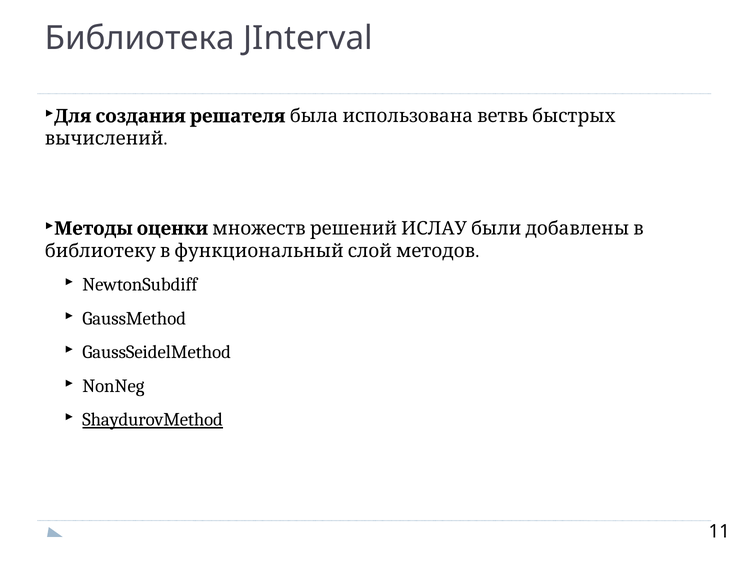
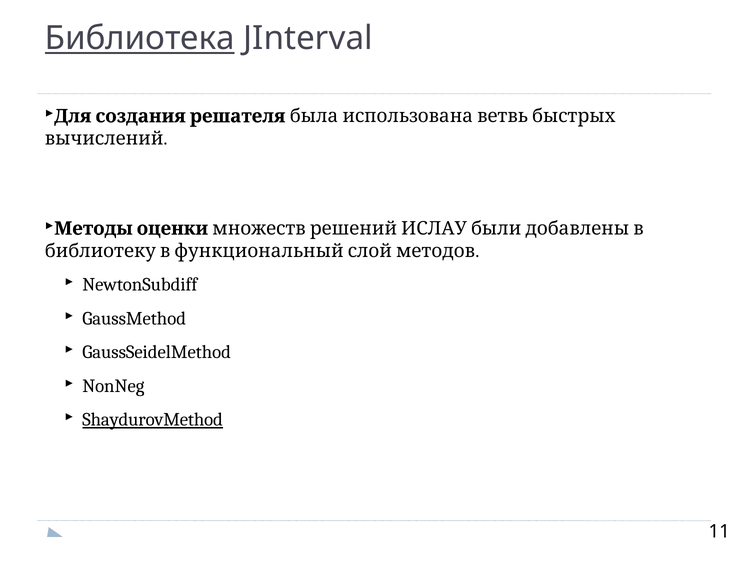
Библиотека underline: none -> present
